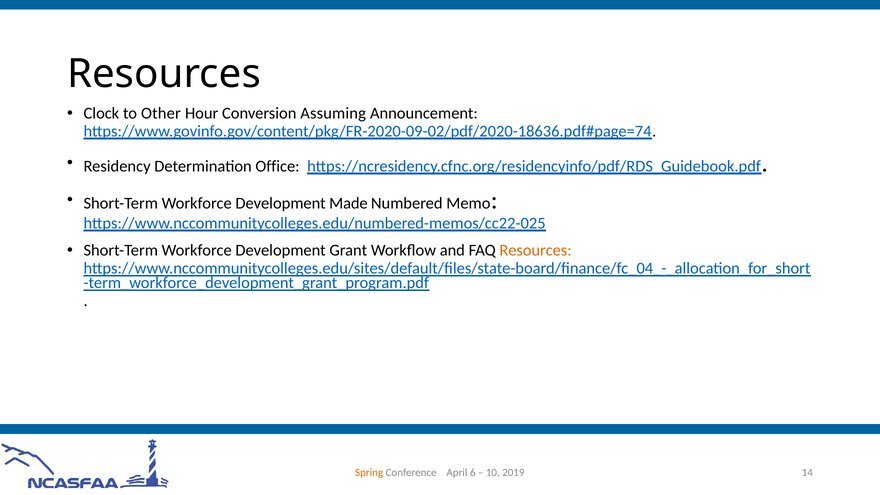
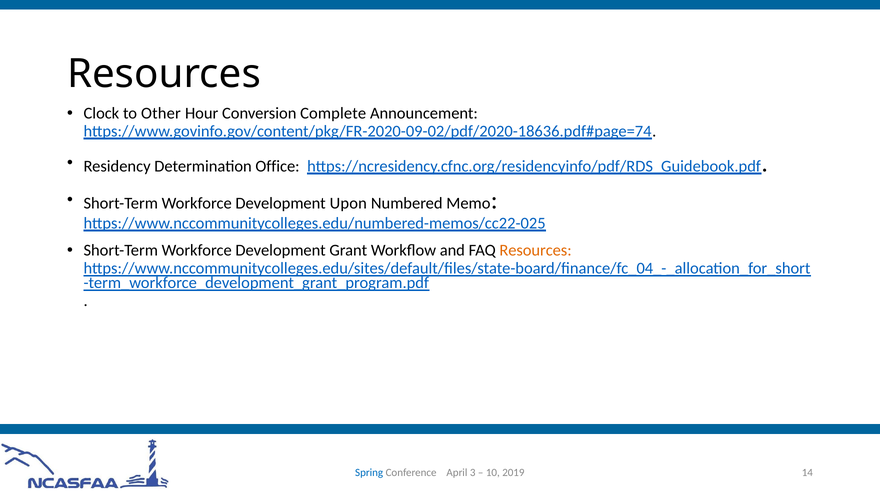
Assuming: Assuming -> Complete
Made: Made -> Upon
Spring colour: orange -> blue
6: 6 -> 3
